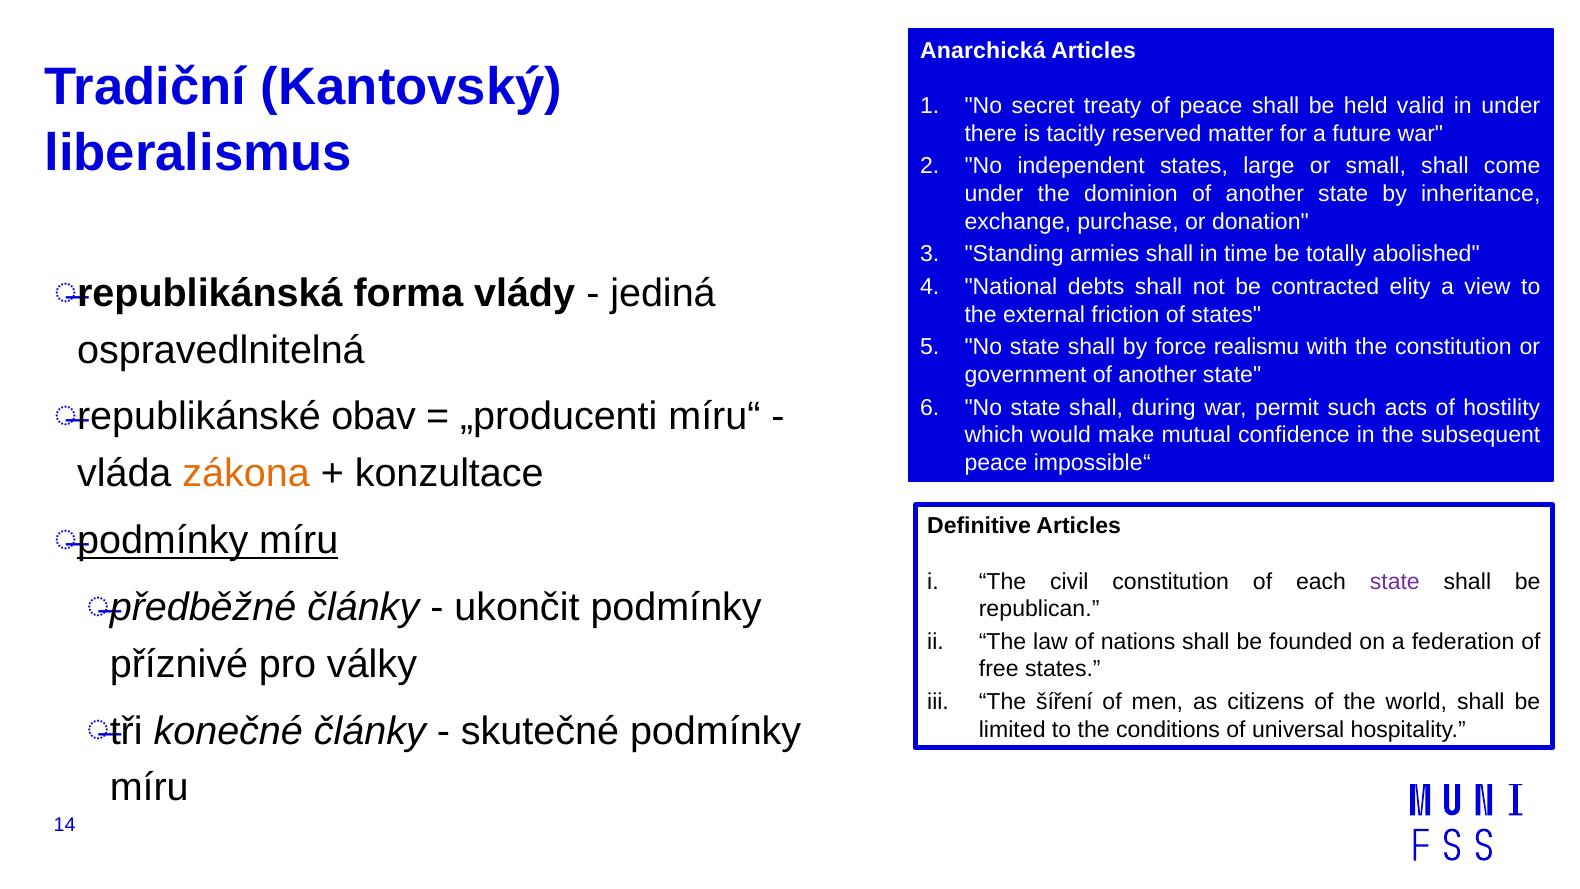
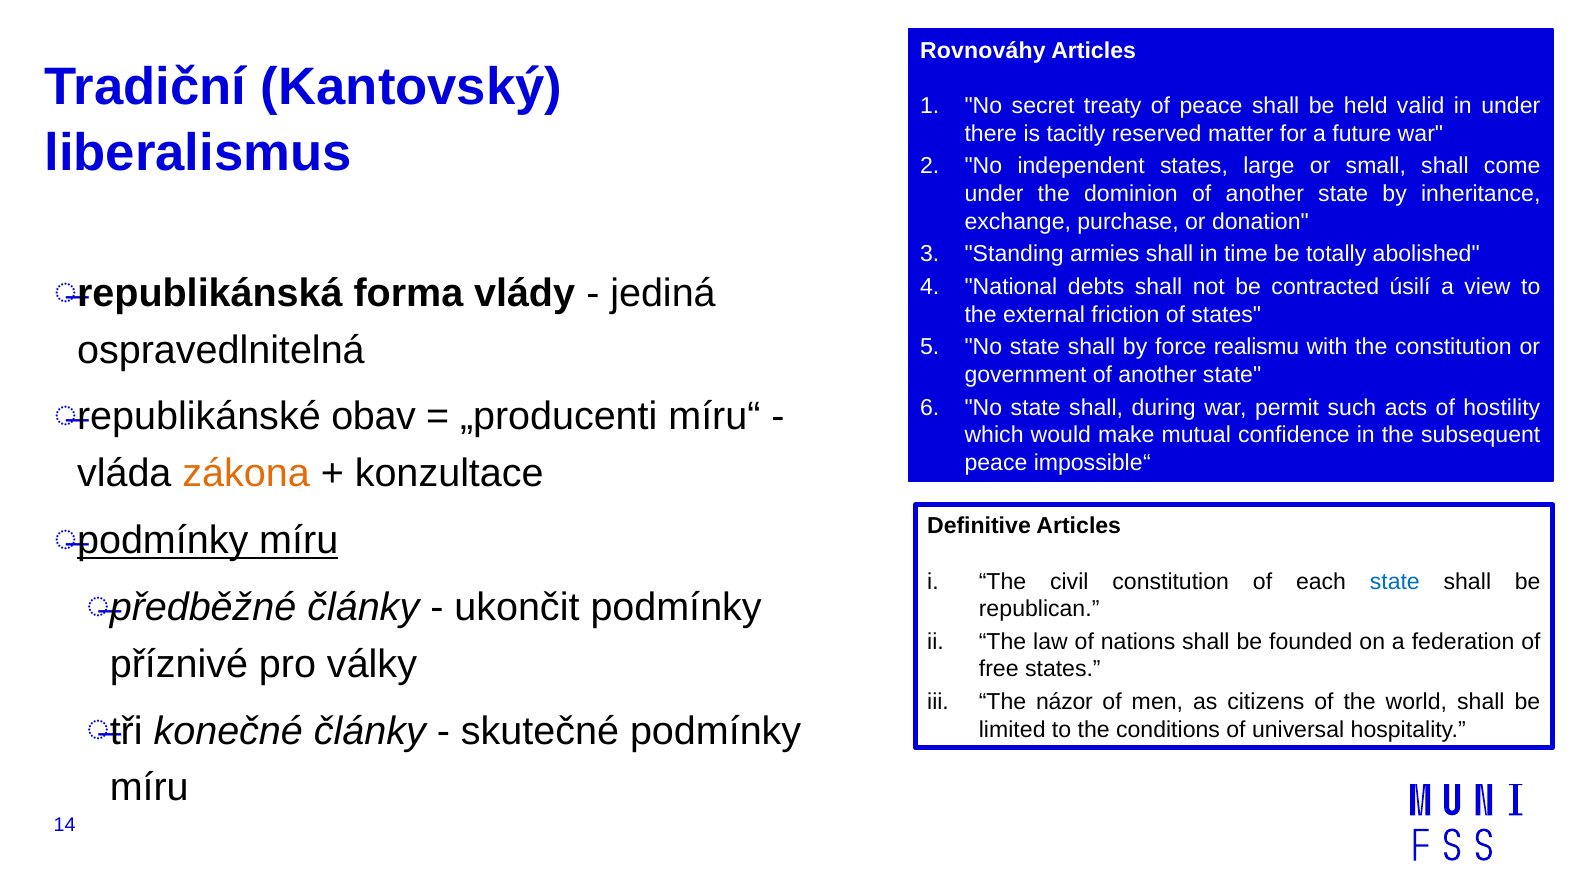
Anarchická: Anarchická -> Rovnováhy
elity: elity -> úsilí
state at (1395, 581) colour: purple -> blue
šíření: šíření -> názor
